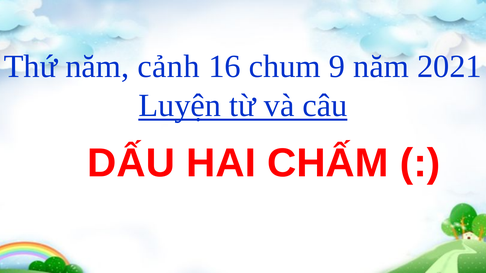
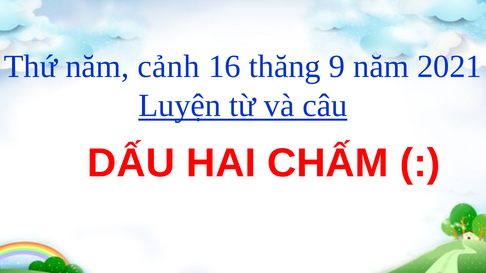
chum: chum -> thăng
